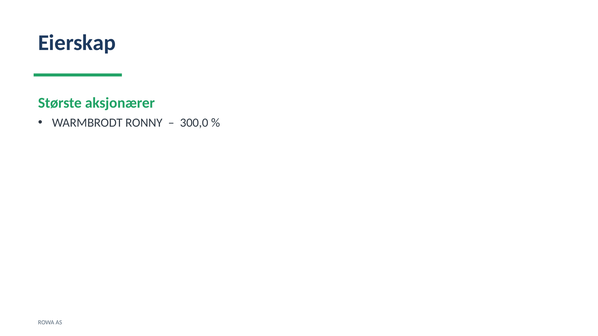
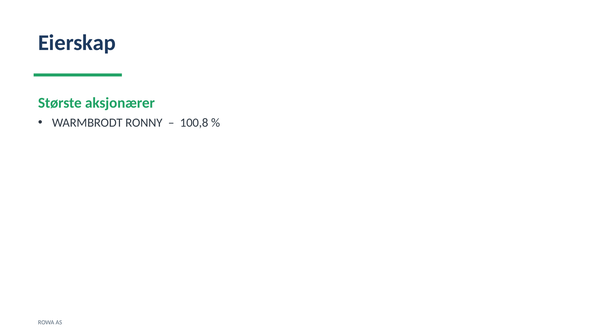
300,0: 300,0 -> 100,8
